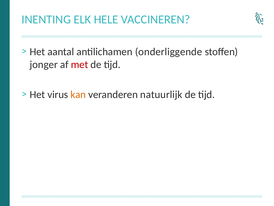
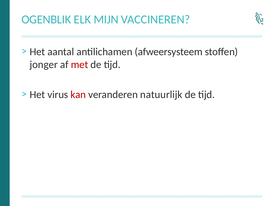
INENTING: INENTING -> OGENBLIK
HELE: HELE -> MIJN
onderliggende: onderliggende -> afweersysteem
kan colour: orange -> red
